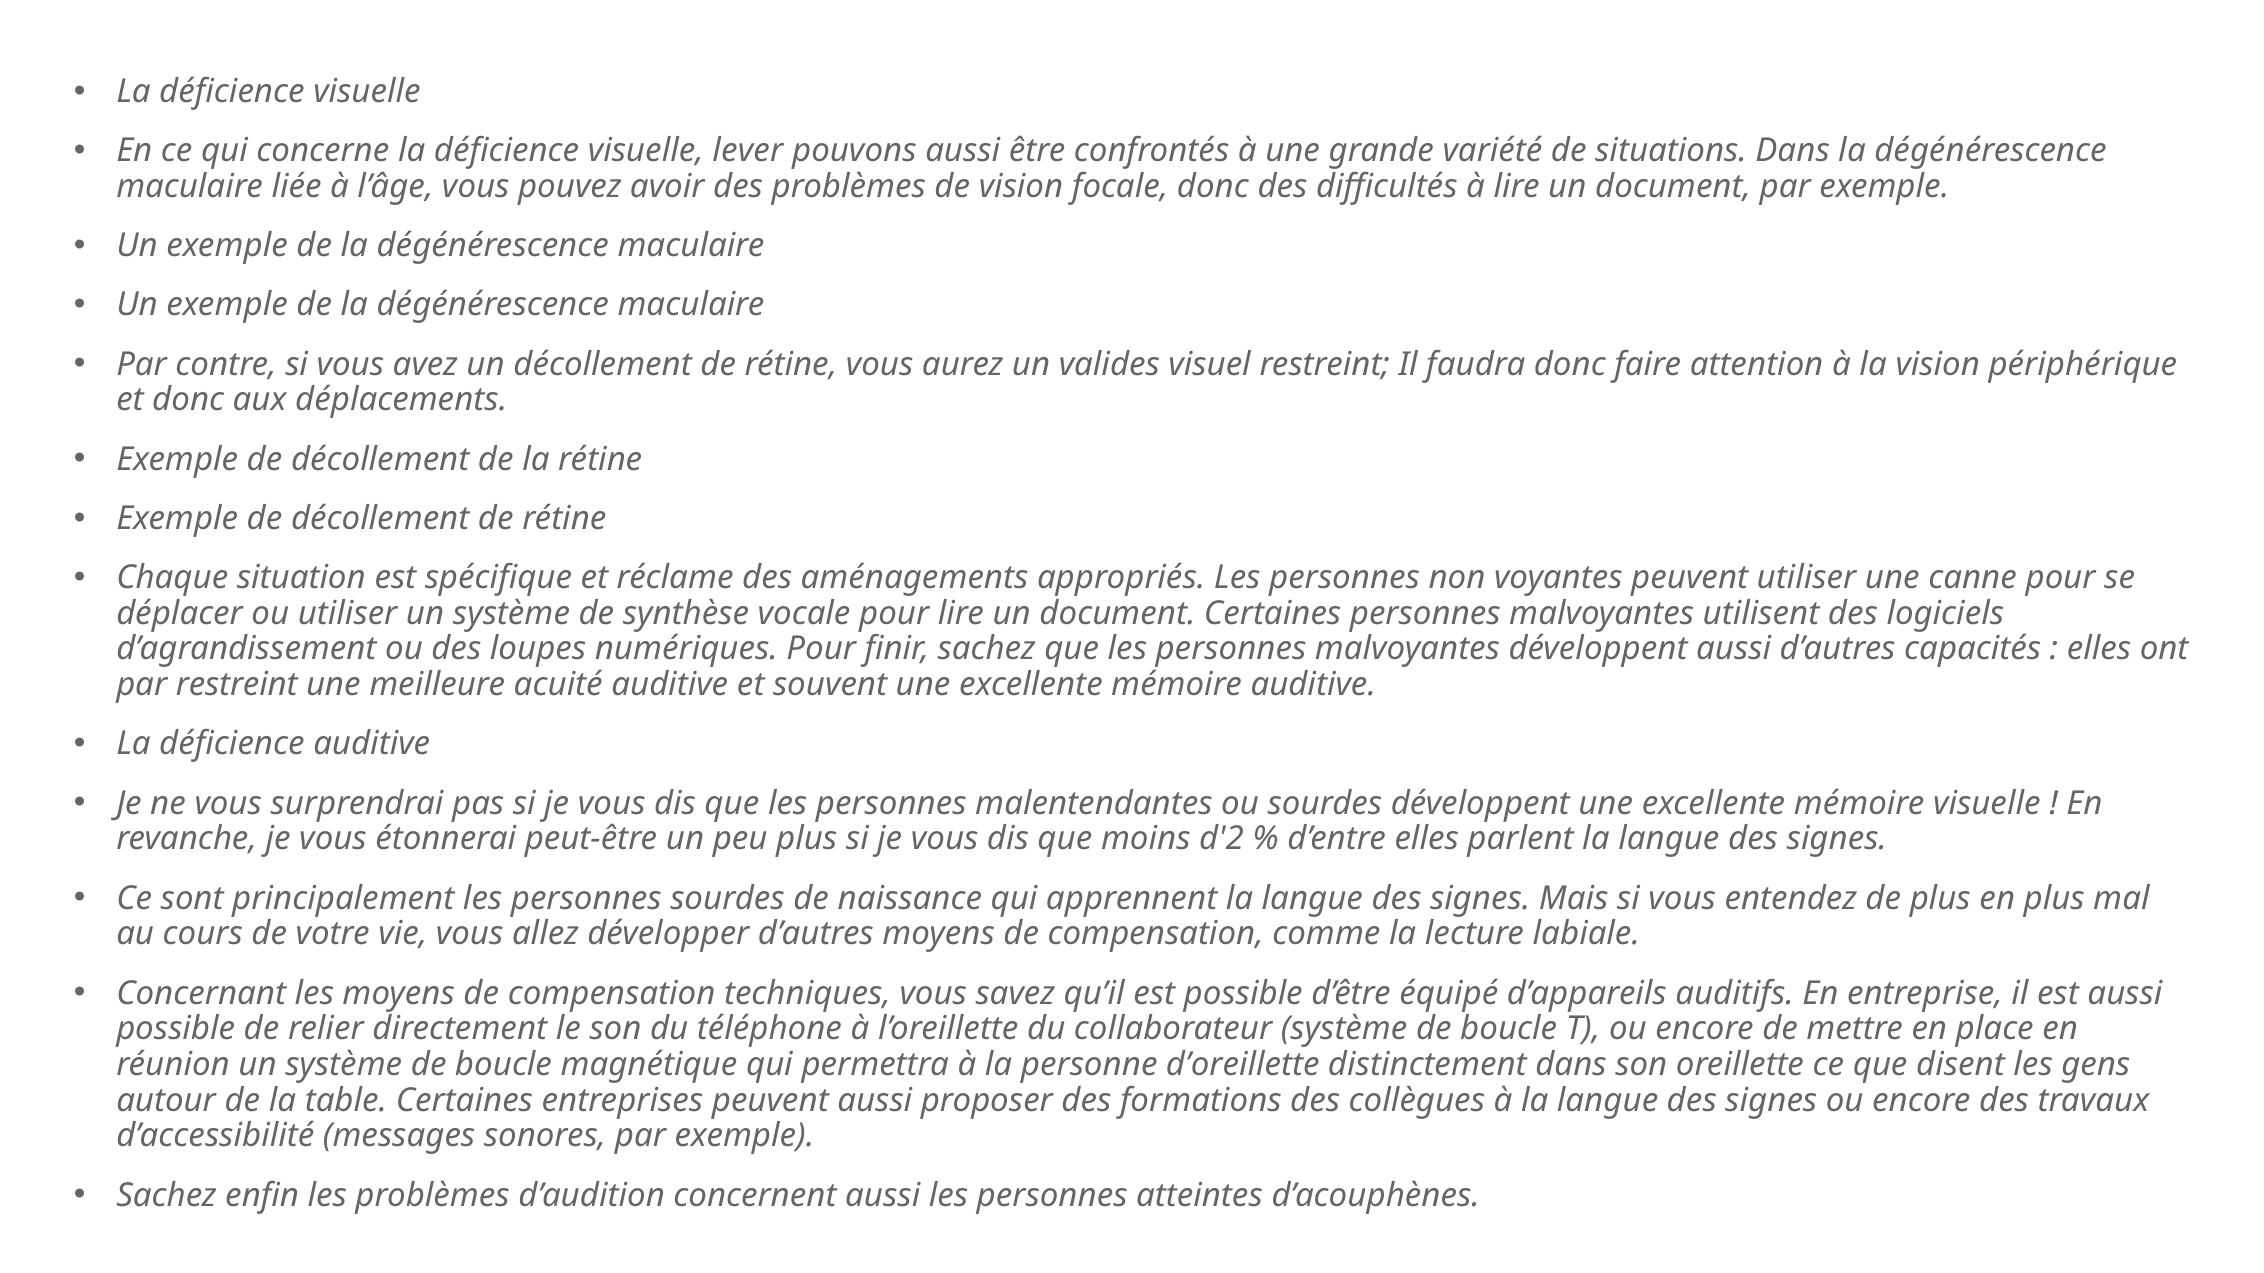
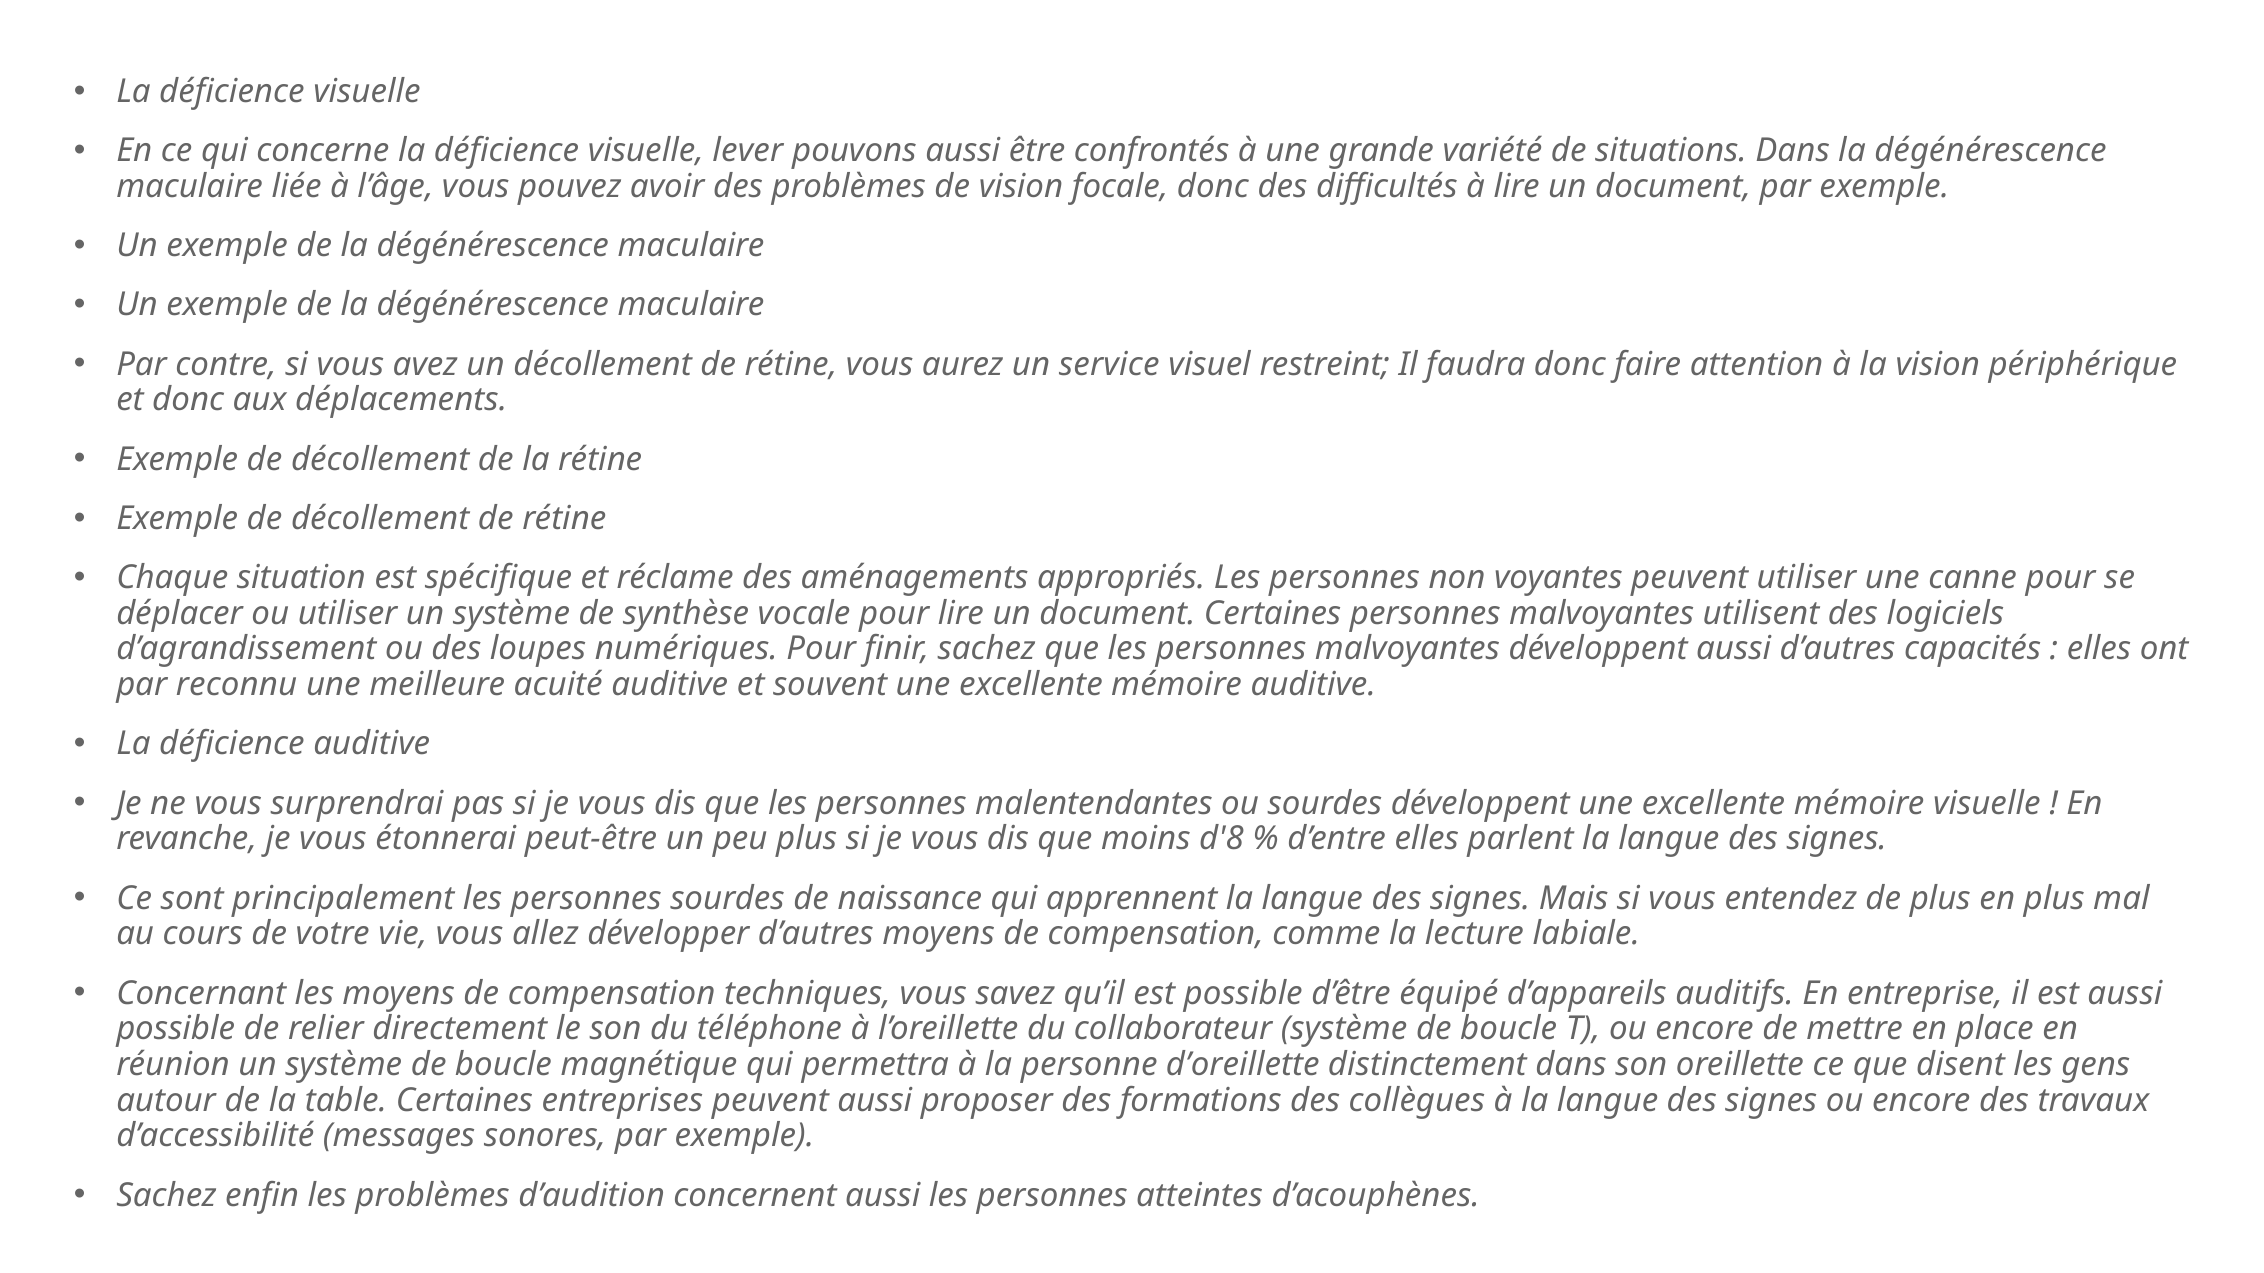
valides: valides -> service
par restreint: restreint -> reconnu
d'2: d'2 -> d'8
